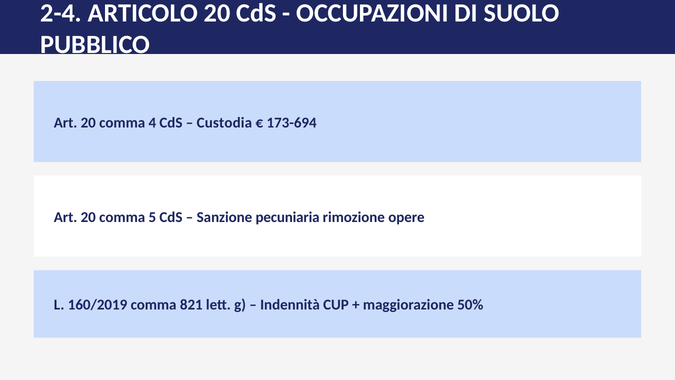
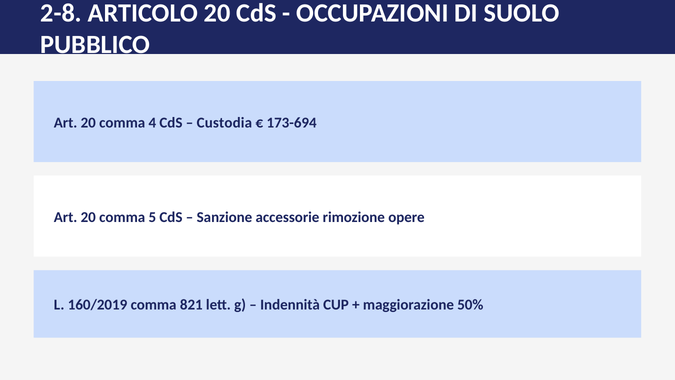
2-4: 2-4 -> 2-8
pecuniaria: pecuniaria -> accessorie
